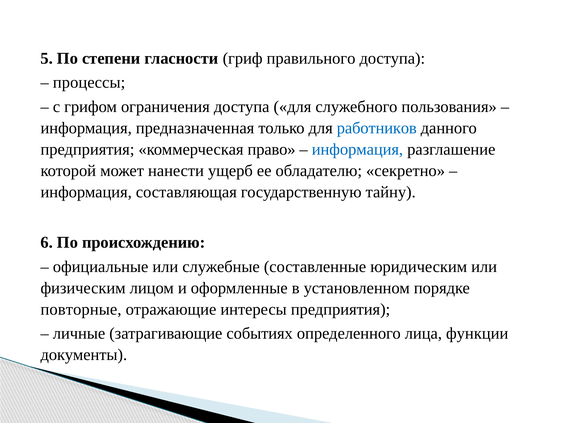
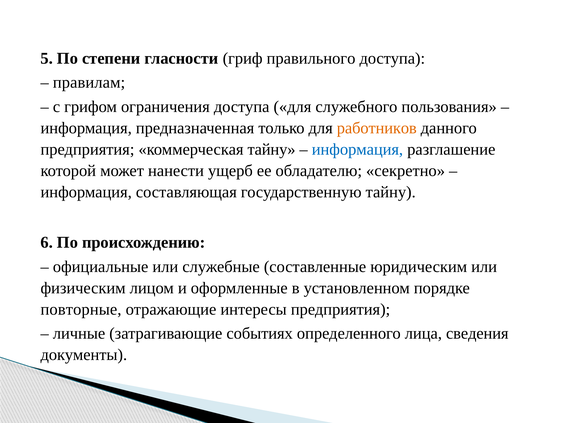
процессы: процессы -> правилам
работников colour: blue -> orange
коммерческая право: право -> тайну
функции: функции -> сведения
